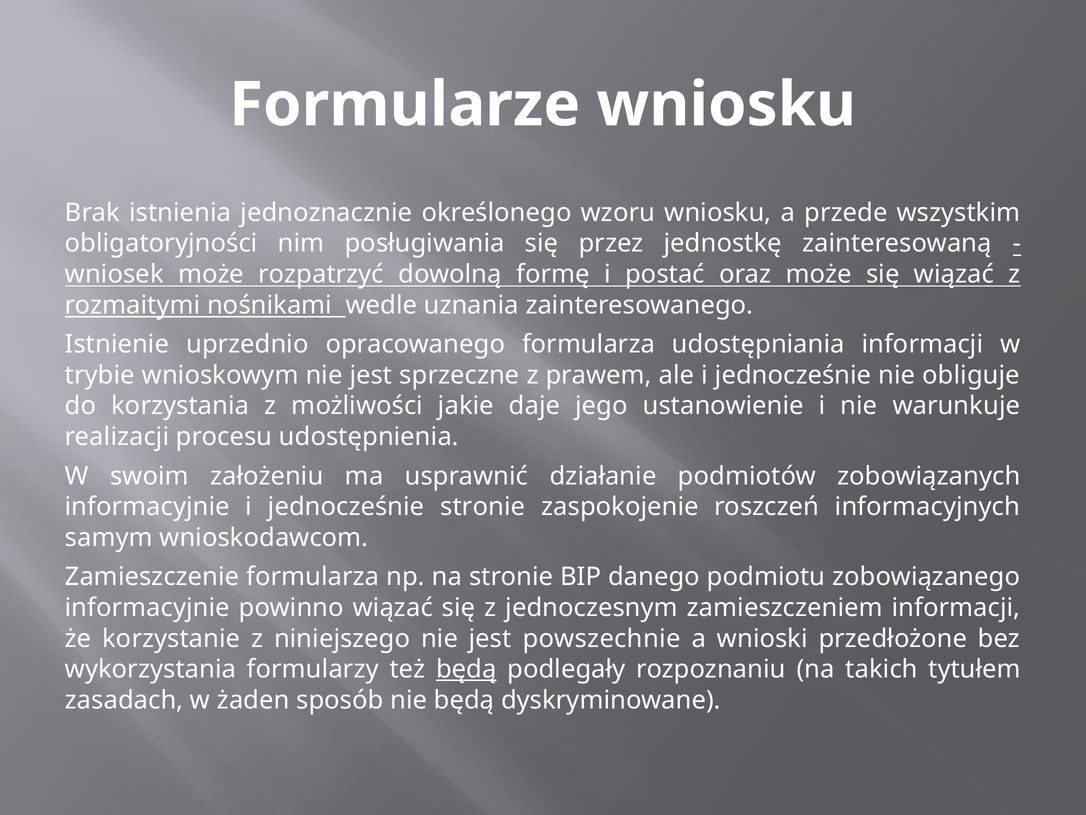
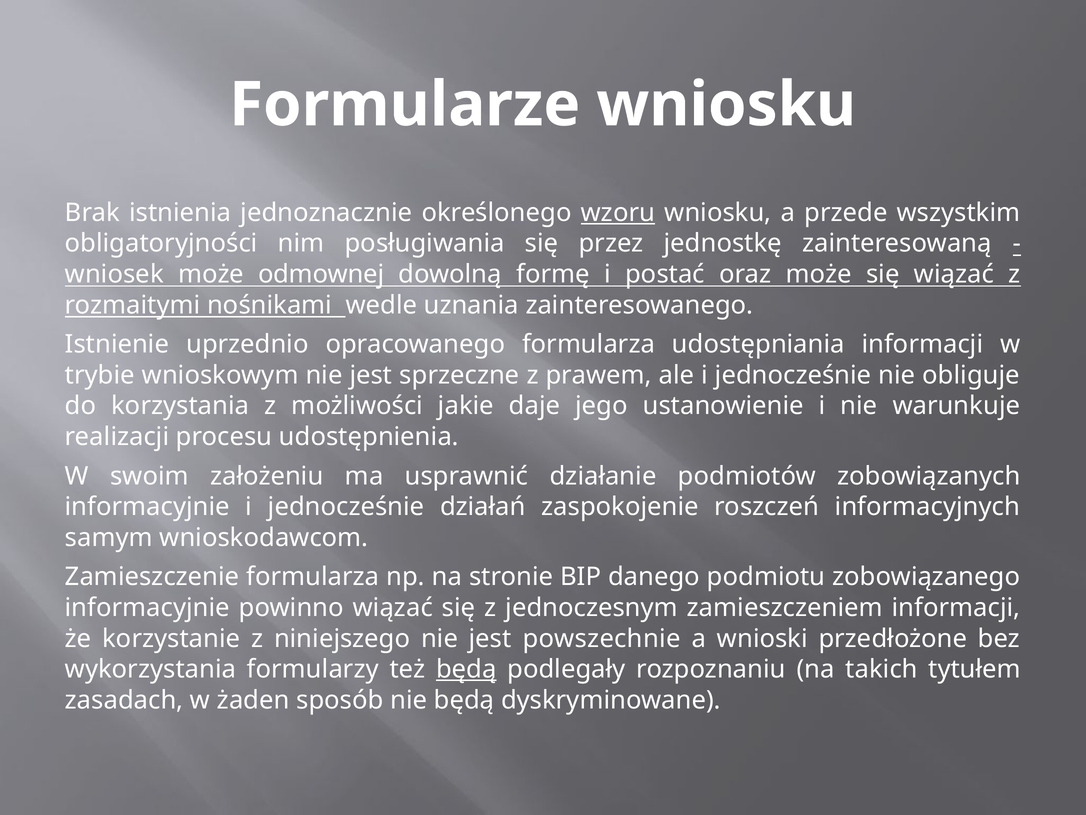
wzoru underline: none -> present
rozpatrzyć: rozpatrzyć -> odmownej
jednocześnie stronie: stronie -> działań
